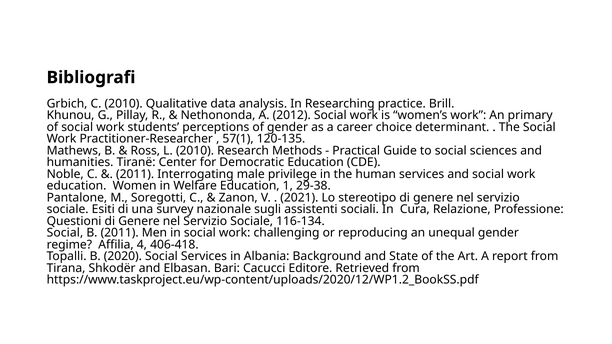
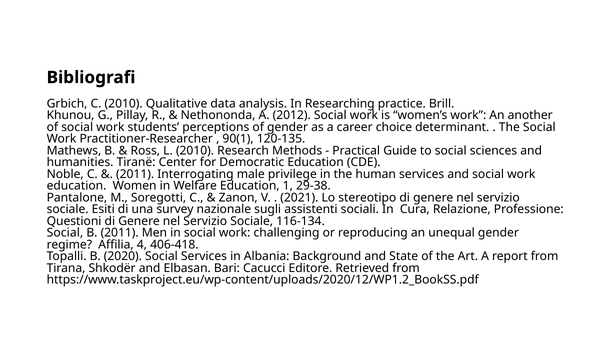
primary: primary -> another
57(1: 57(1 -> 90(1
